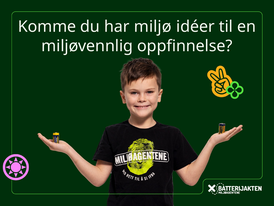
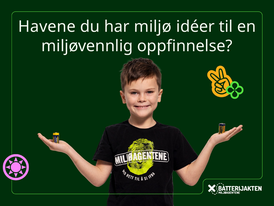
Komme: Komme -> Havene
